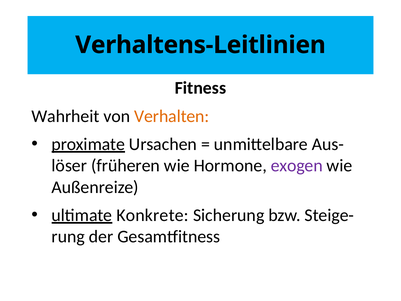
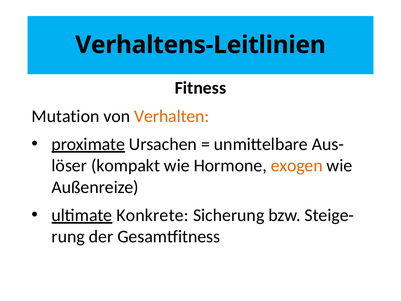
Wahrheit: Wahrheit -> Mutation
früheren: früheren -> kompakt
exogen colour: purple -> orange
